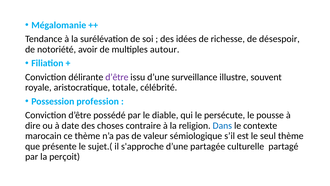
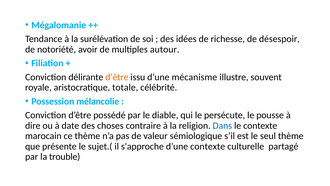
d’être at (117, 77) colour: purple -> orange
surveillance: surveillance -> mécanisme
profession: profession -> mélancolie
d’une partagée: partagée -> contexte
perçoit: perçoit -> trouble
